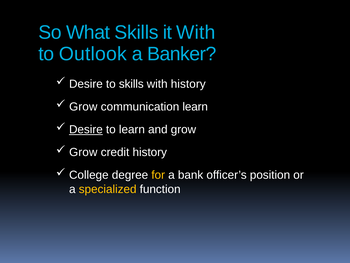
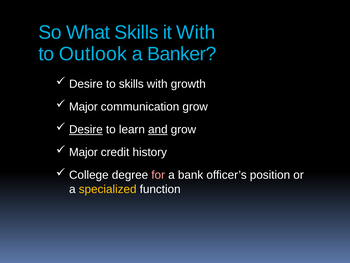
with history: history -> growth
Grow at (83, 107): Grow -> Major
communication learn: learn -> grow
and underline: none -> present
Grow at (83, 152): Grow -> Major
for colour: yellow -> pink
